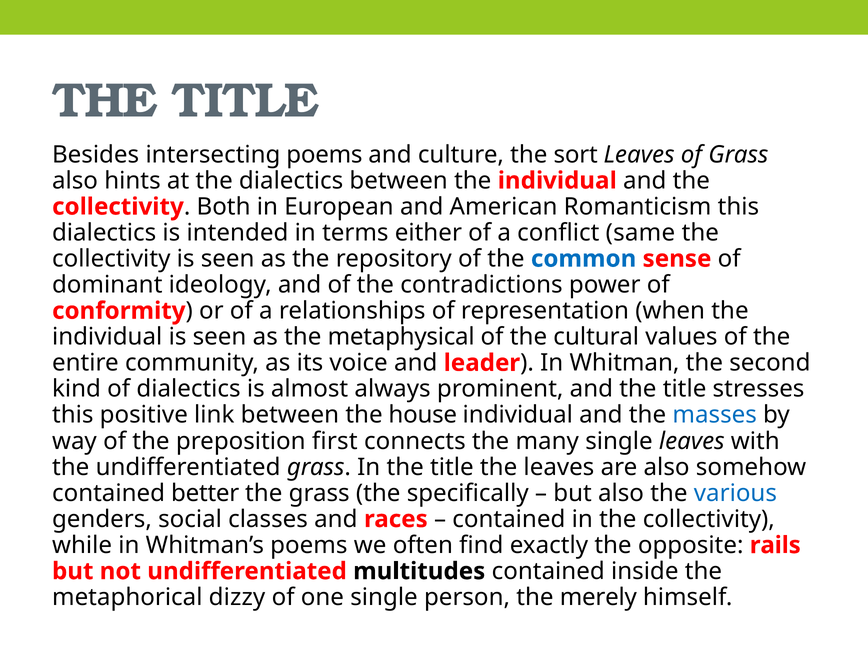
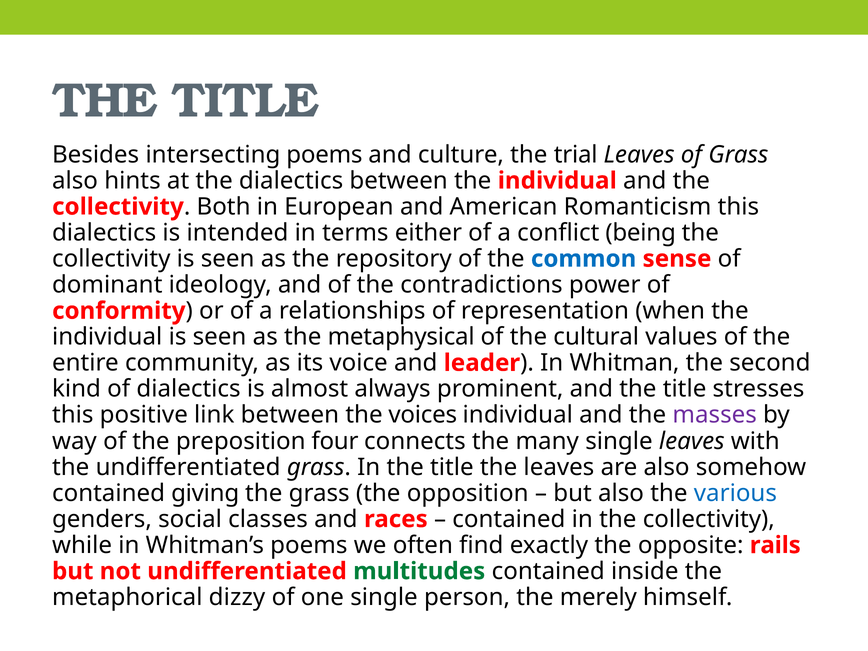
sort: sort -> trial
same: same -> being
house: house -> voices
masses colour: blue -> purple
first: first -> four
better: better -> giving
specifically: specifically -> opposition
multitudes colour: black -> green
